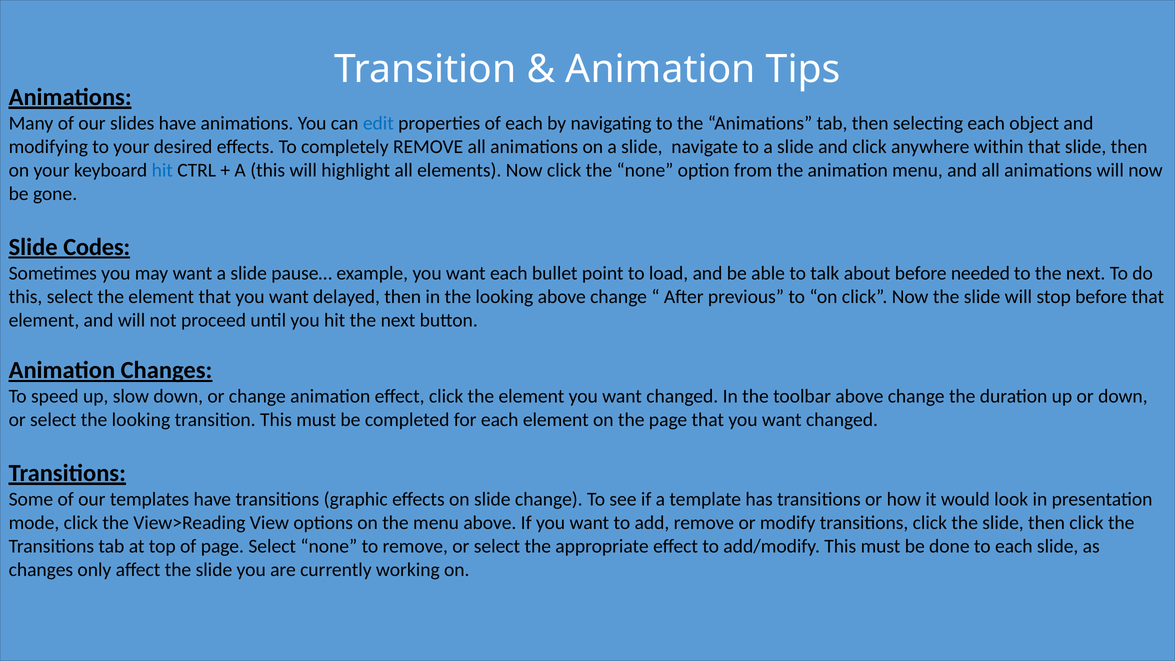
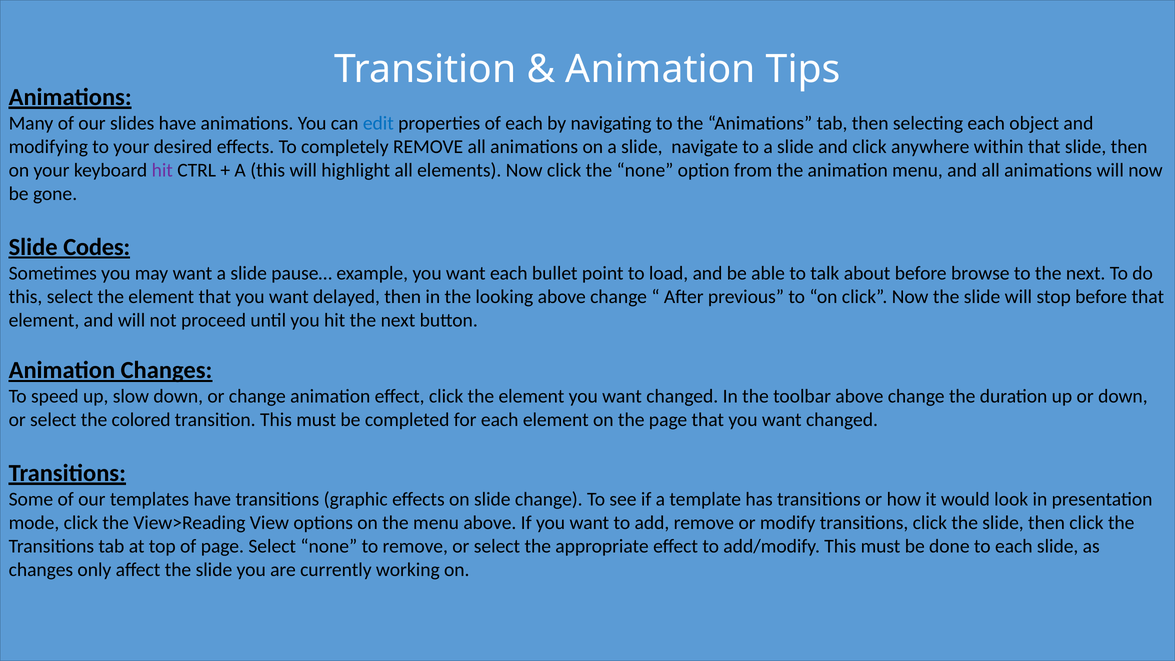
hit at (162, 170) colour: blue -> purple
needed: needed -> browse
select the looking: looking -> colored
